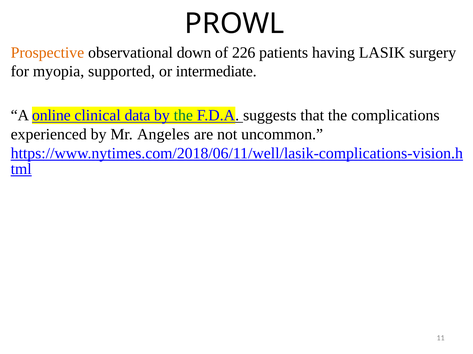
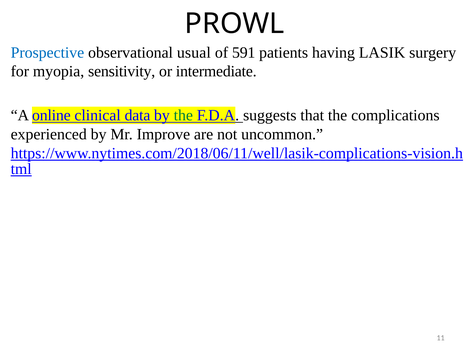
Prospective colour: orange -> blue
down: down -> usual
226: 226 -> 591
supported: supported -> sensitivity
Angeles: Angeles -> Improve
